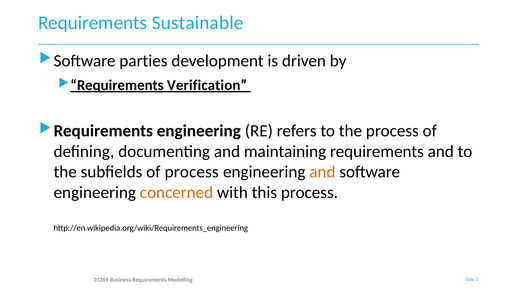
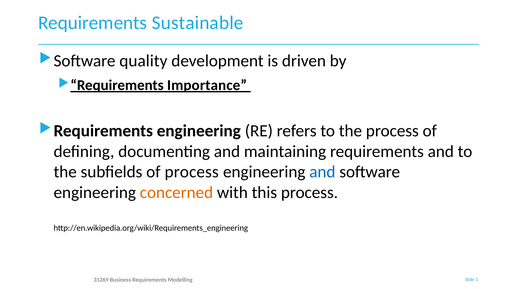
parties: parties -> quality
Verification: Verification -> Importance
and at (322, 172) colour: orange -> blue
